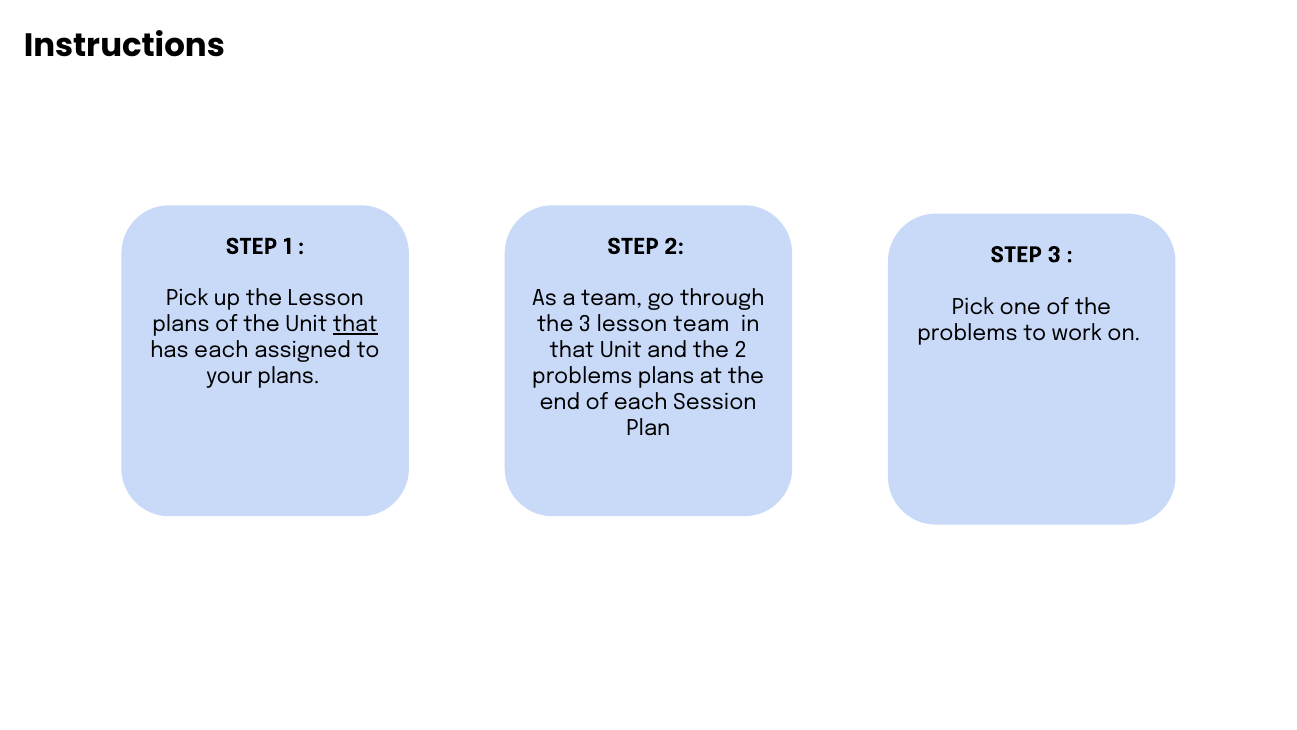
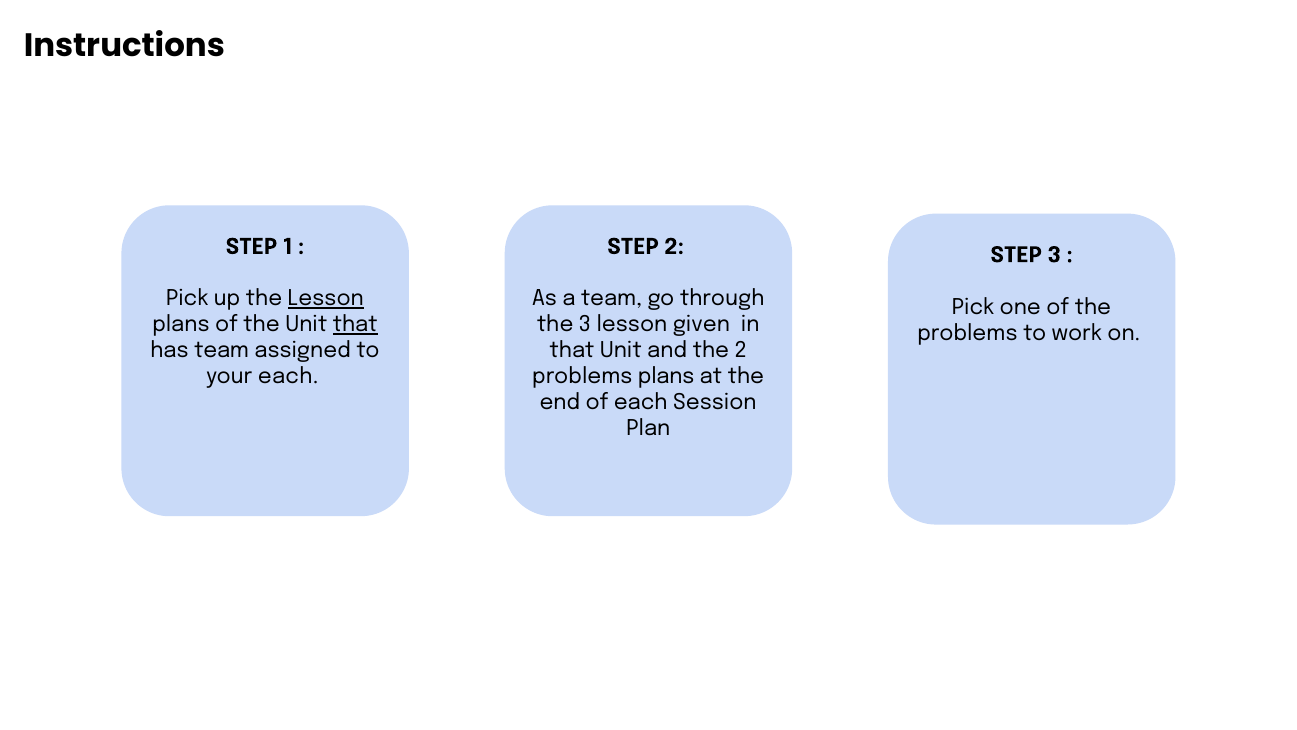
Lesson at (326, 298) underline: none -> present
lesson team: team -> given
has each: each -> team
your plans: plans -> each
